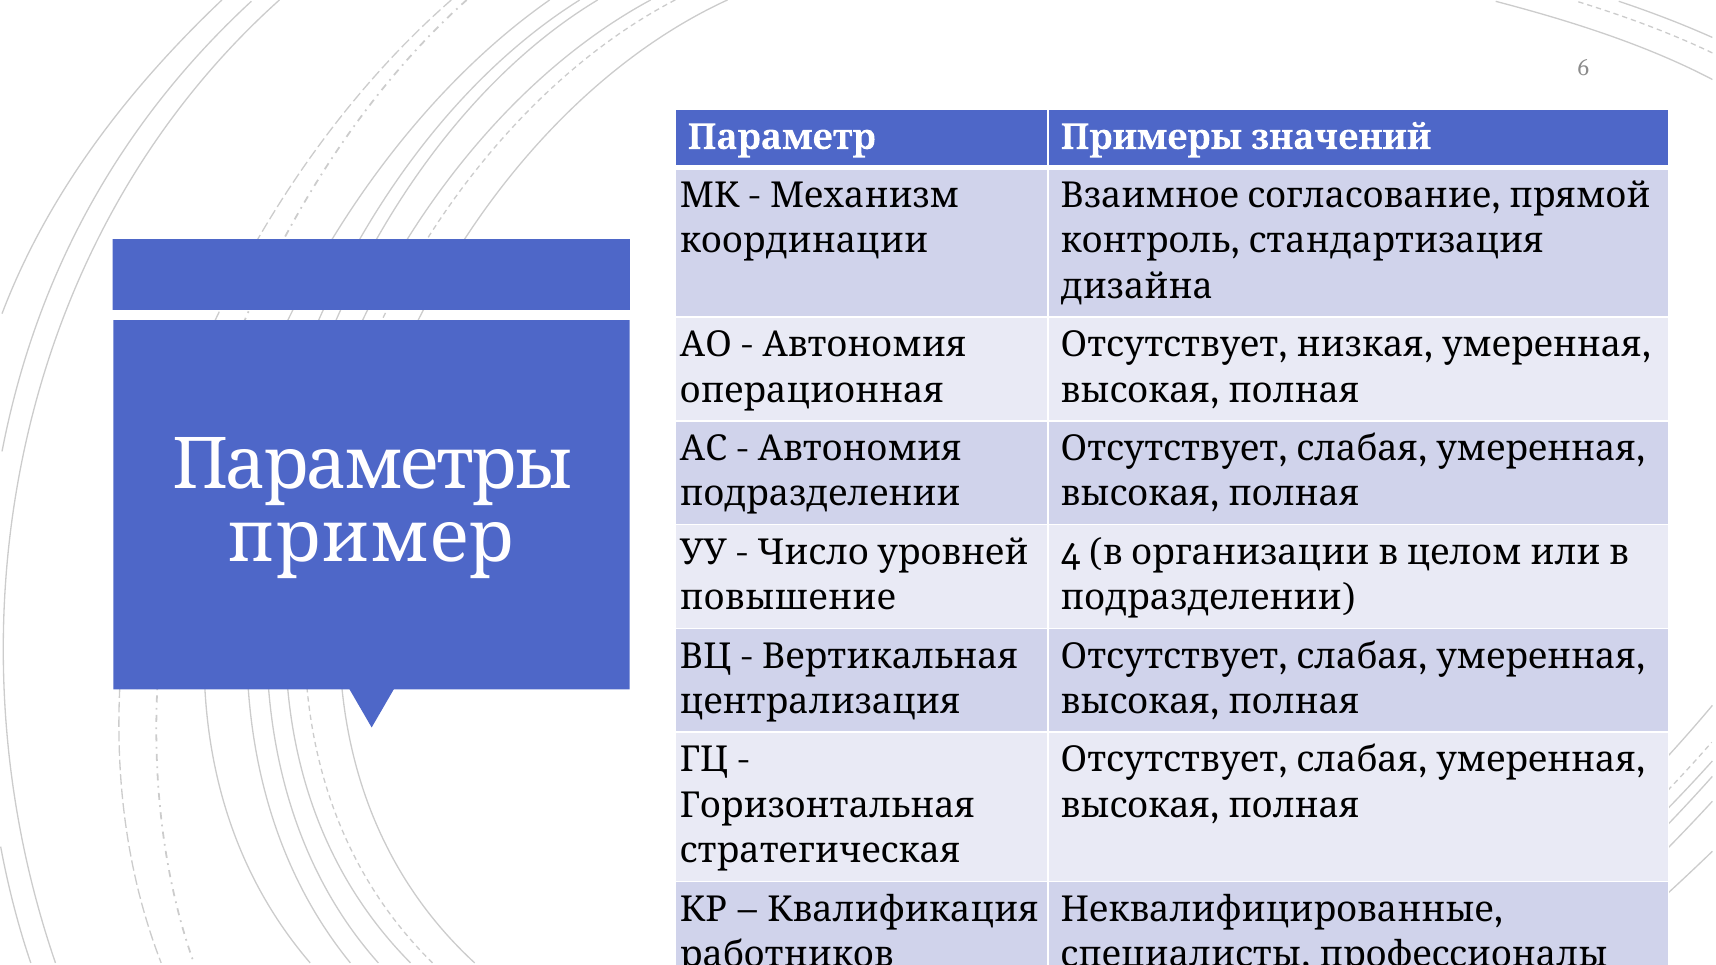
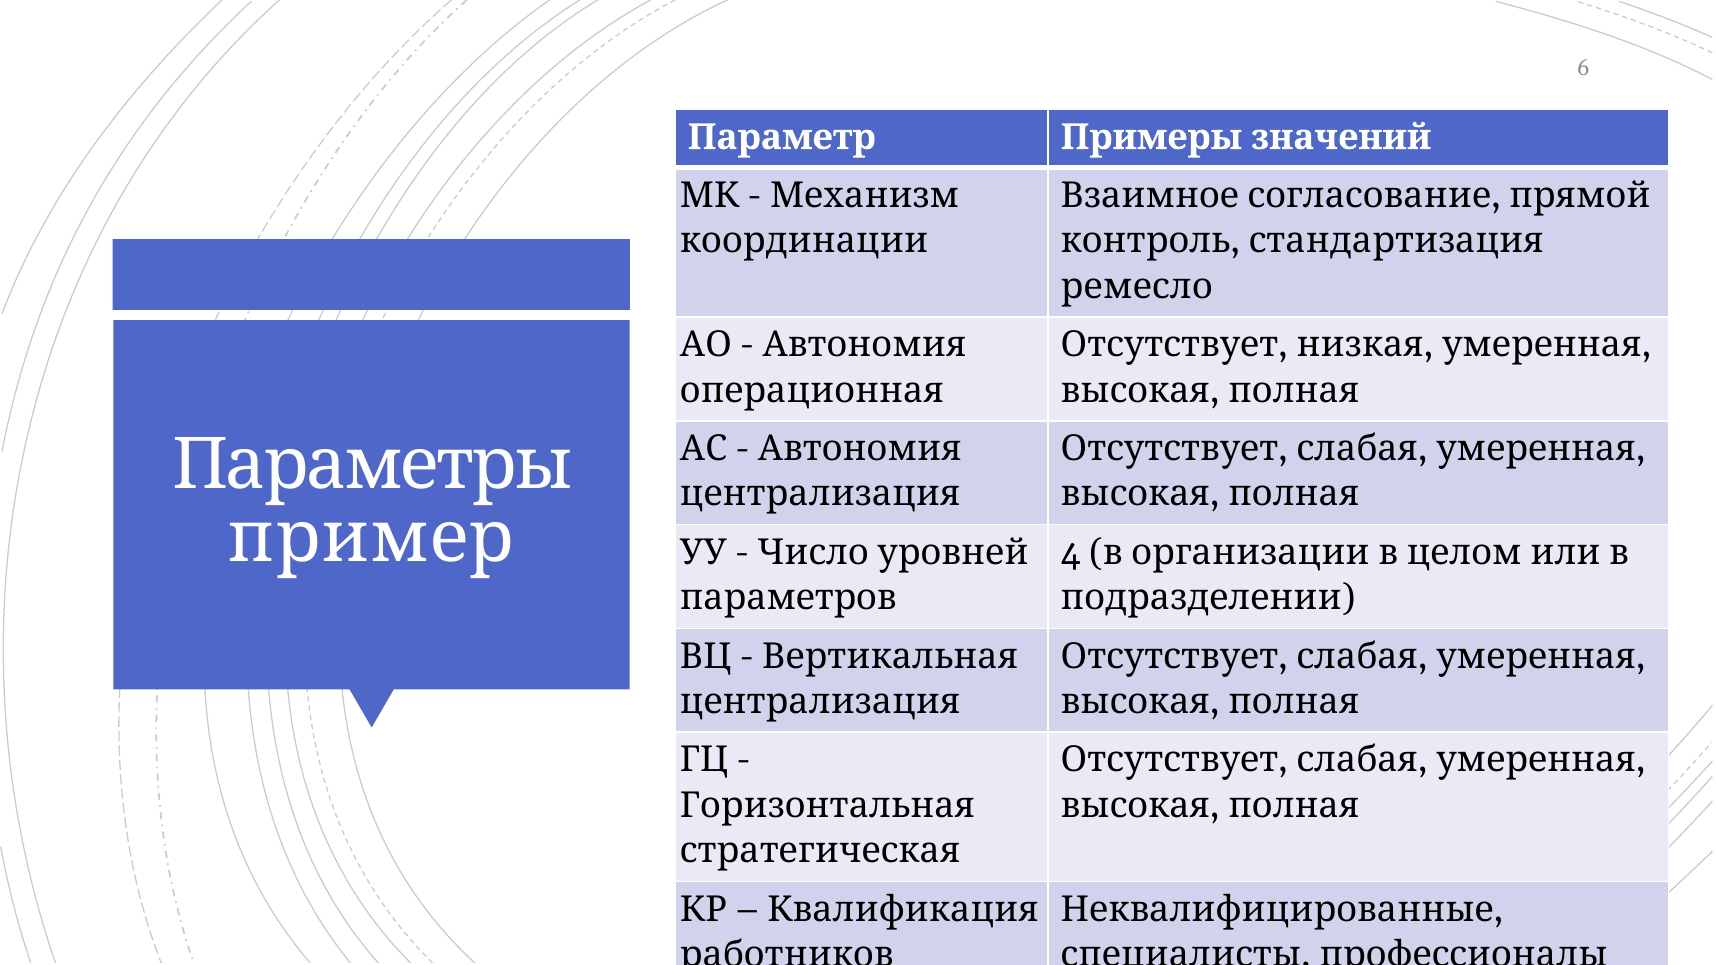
дизайна: дизайна -> ремесло
подразделении at (820, 494): подразделении -> централизация
повышение: повышение -> параметров
